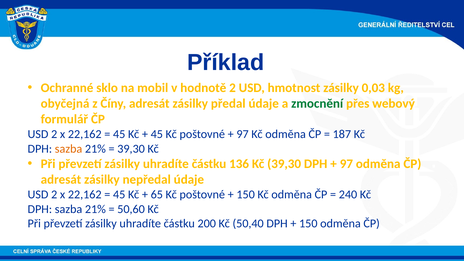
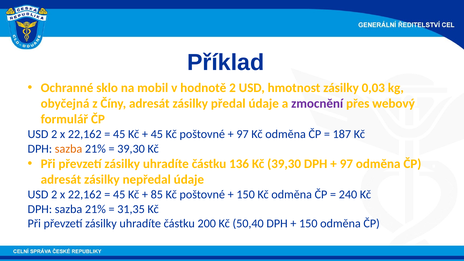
zmocnění colour: green -> purple
65: 65 -> 85
50,60: 50,60 -> 31,35
